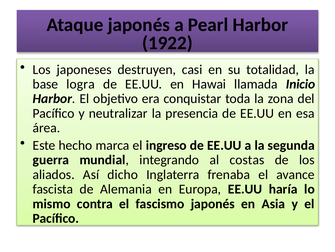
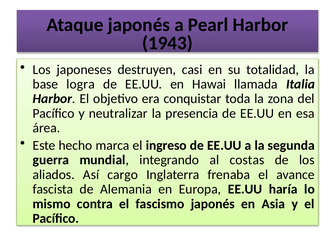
1922: 1922 -> 1943
Inicio: Inicio -> Italia
dicho: dicho -> cargo
